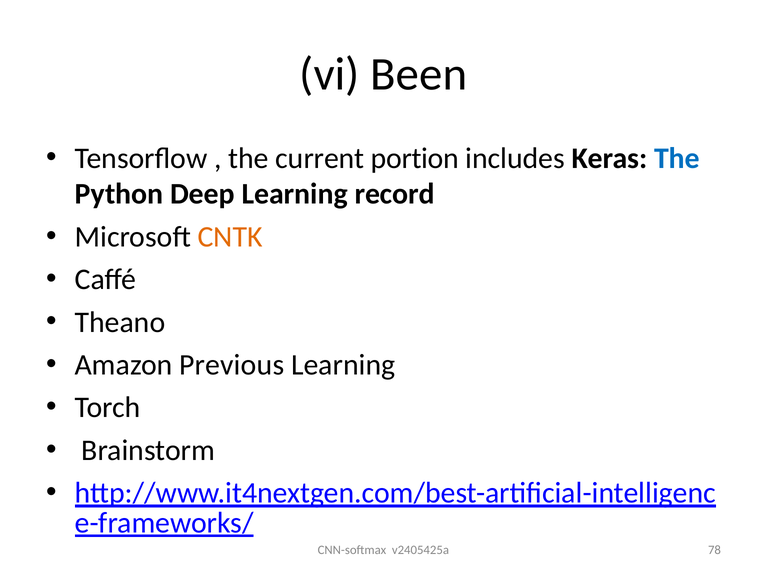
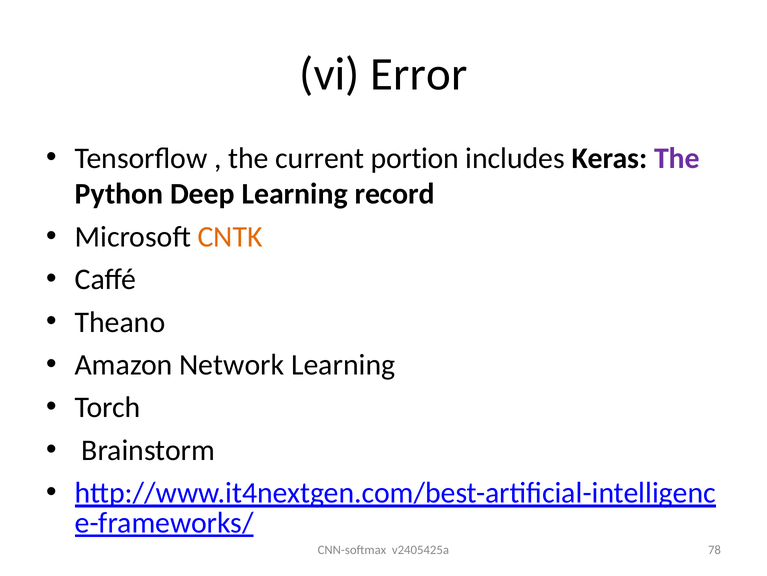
Been: Been -> Error
The at (677, 158) colour: blue -> purple
Previous: Previous -> Network
